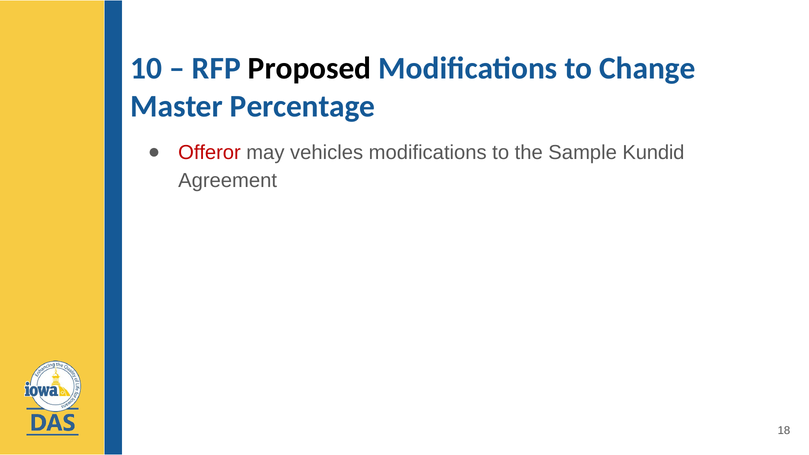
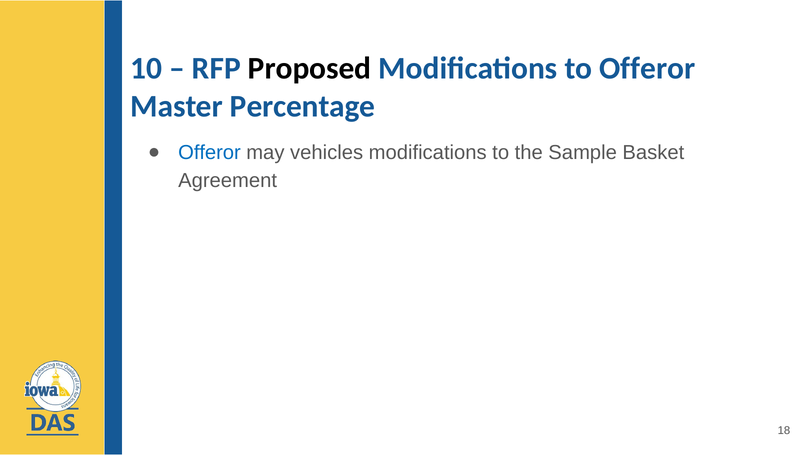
to Change: Change -> Offeror
Offeror at (210, 152) colour: red -> blue
Kundid: Kundid -> Basket
